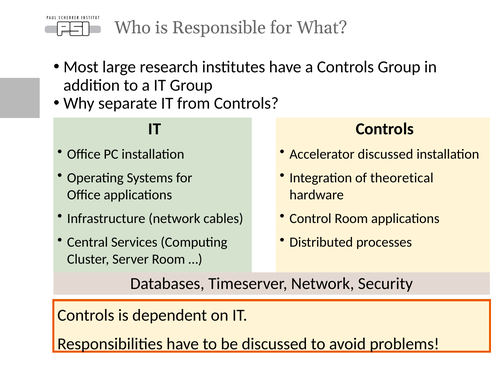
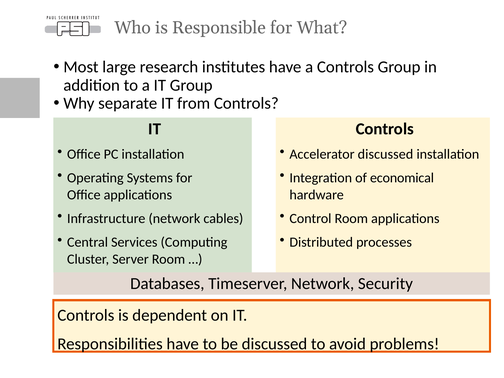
theoretical: theoretical -> economical
